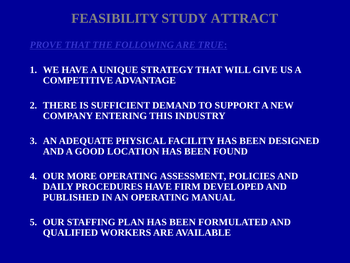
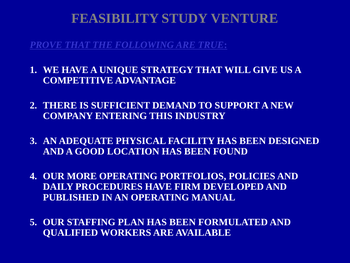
ATTRACT: ATTRACT -> VENTURE
ASSESSMENT: ASSESSMENT -> PORTFOLIOS
